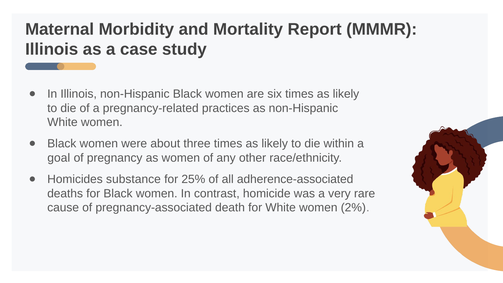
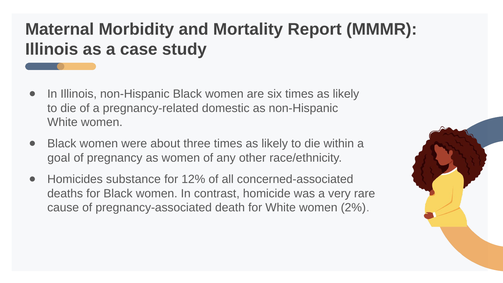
practices: practices -> domestic
25%: 25% -> 12%
adherence-associated: adherence-associated -> concerned-associated
